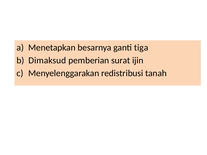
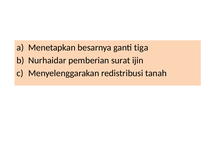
Dimaksud: Dimaksud -> Nurhaidar
